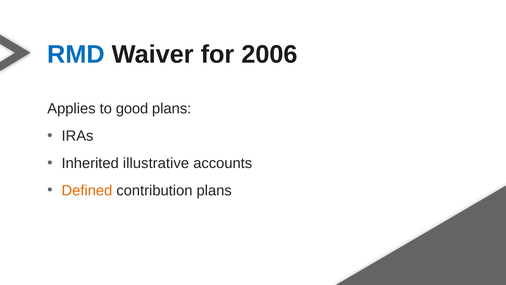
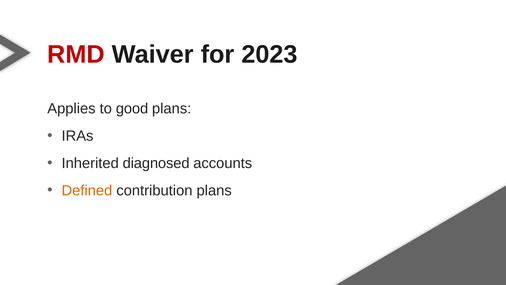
RMD colour: blue -> red
2006: 2006 -> 2023
illustrative: illustrative -> diagnosed
